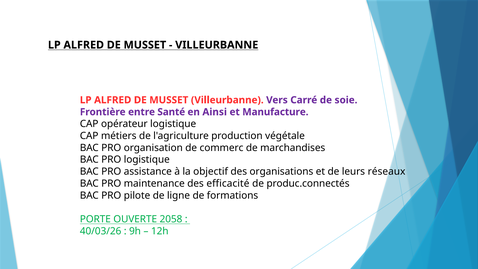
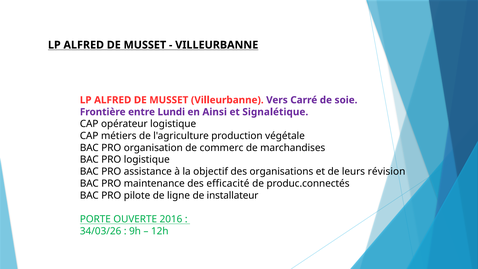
Santé: Santé -> Lundi
Manufacture: Manufacture -> Signalétique
réseaux: réseaux -> révision
formations: formations -> installateur
2058: 2058 -> 2016
40/03/26: 40/03/26 -> 34/03/26
